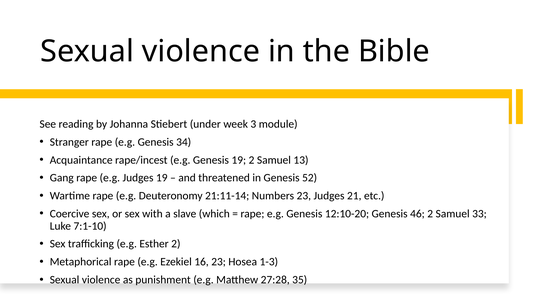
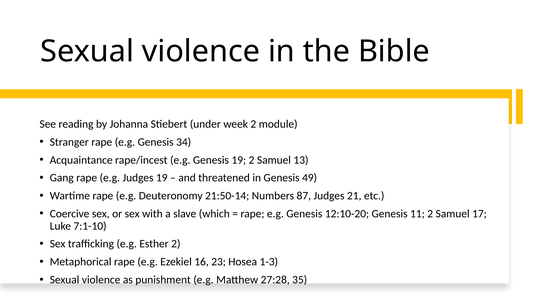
week 3: 3 -> 2
52: 52 -> 49
21:11-14: 21:11-14 -> 21:50-14
Numbers 23: 23 -> 87
46: 46 -> 11
33: 33 -> 17
